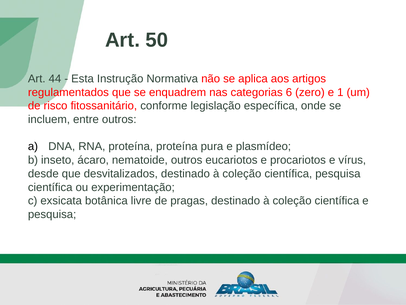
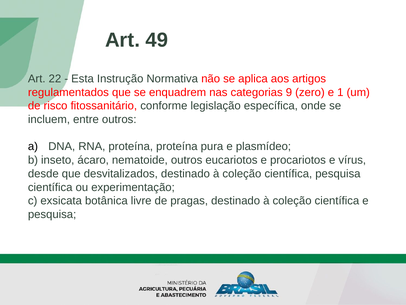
50: 50 -> 49
44: 44 -> 22
6: 6 -> 9
